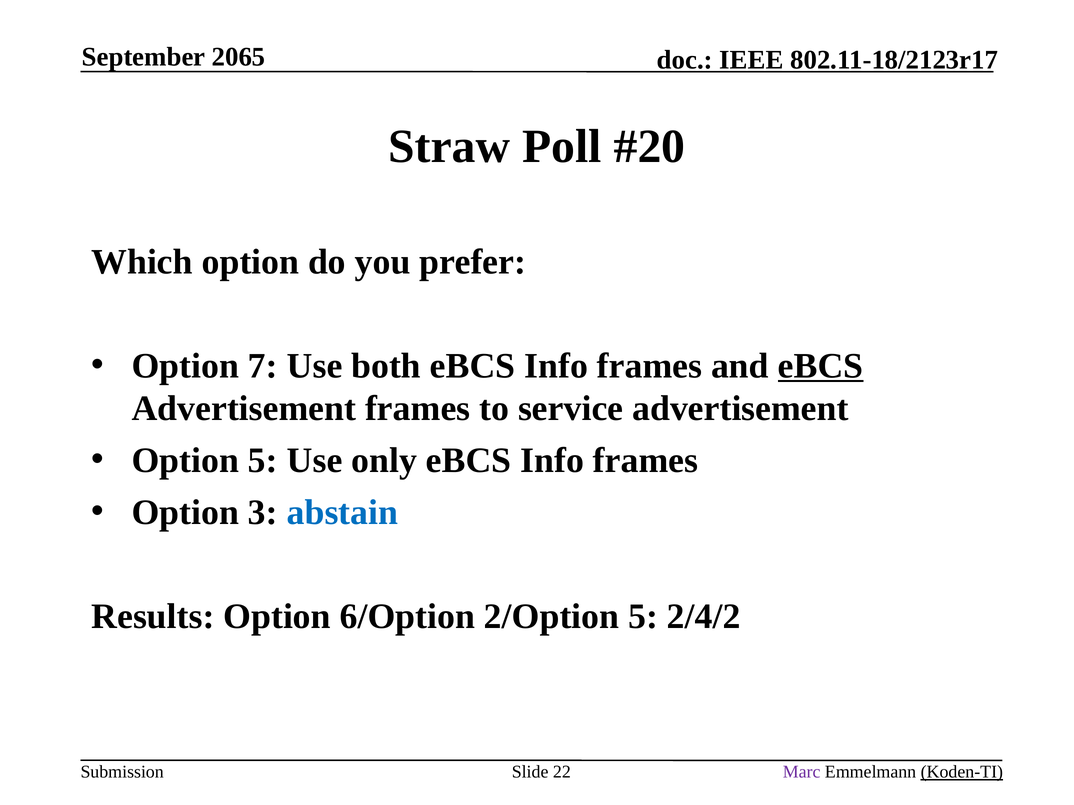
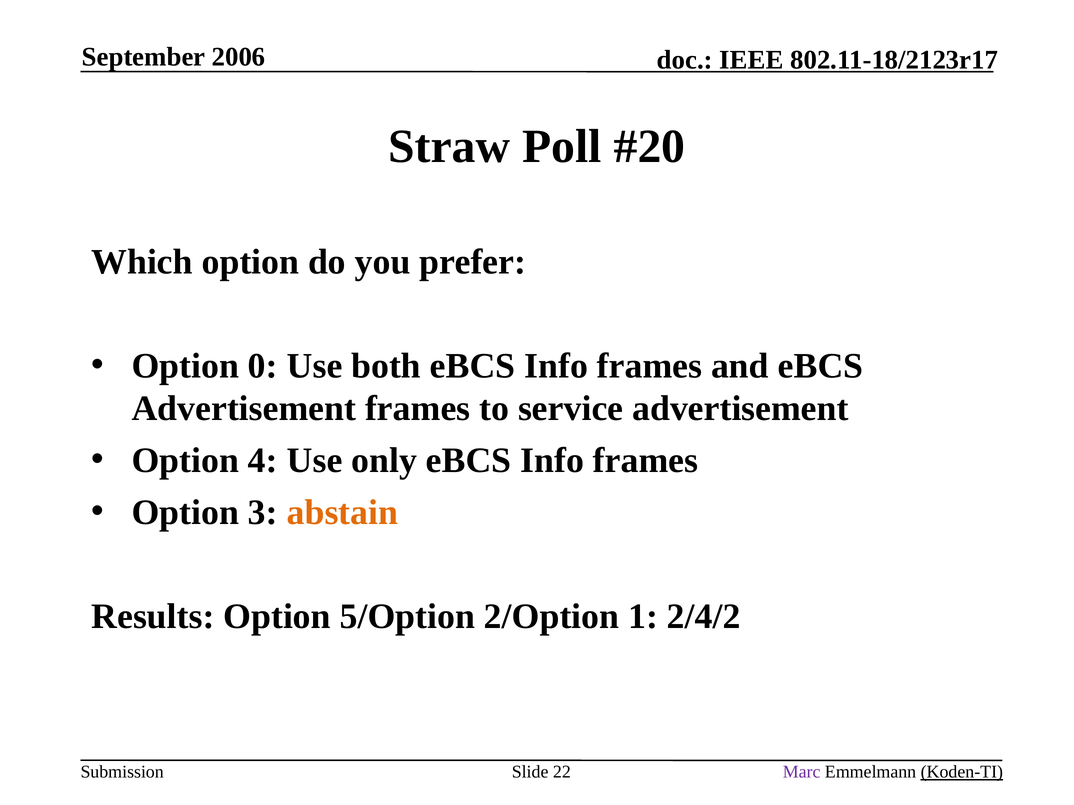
2065: 2065 -> 2006
7: 7 -> 0
eBCS at (821, 366) underline: present -> none
Option 5: 5 -> 4
abstain colour: blue -> orange
6/Option: 6/Option -> 5/Option
2/Option 5: 5 -> 1
